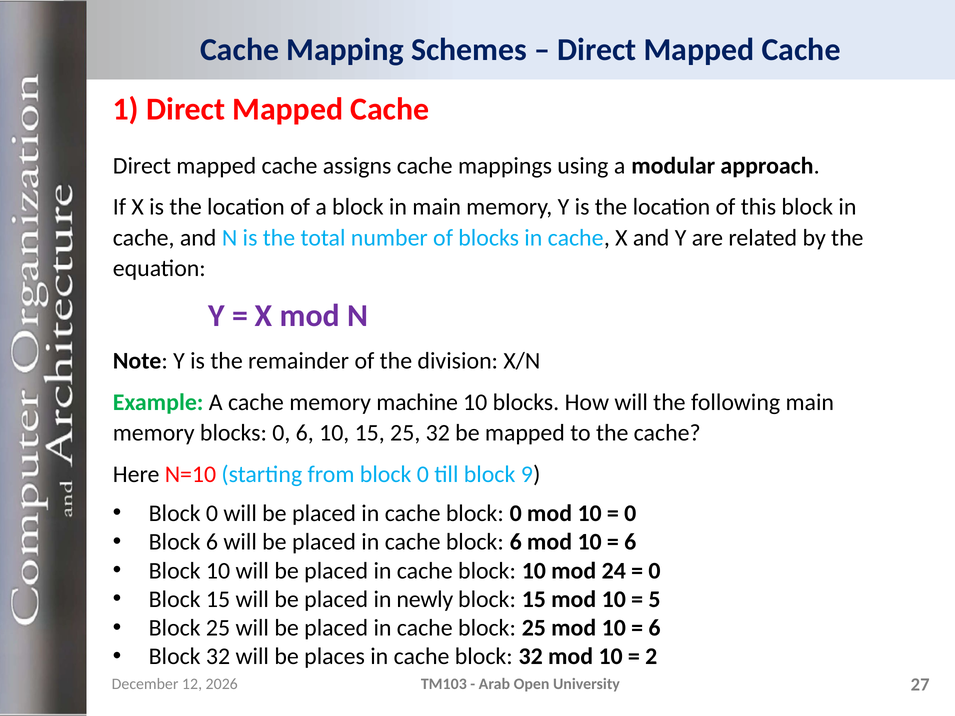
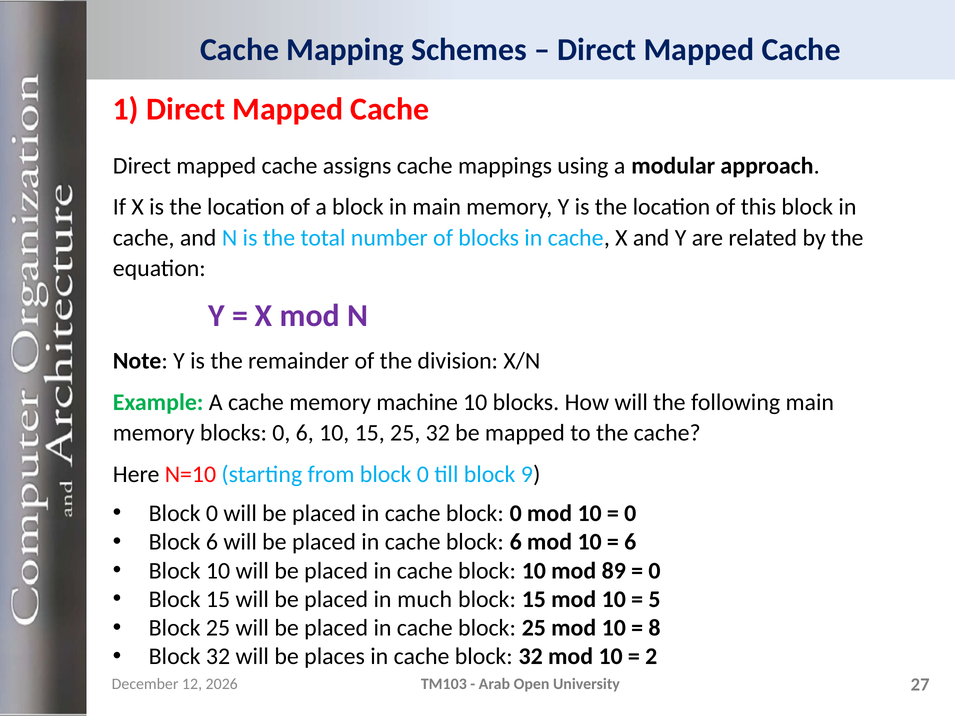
24: 24 -> 89
newly: newly -> much
6 at (654, 628): 6 -> 8
